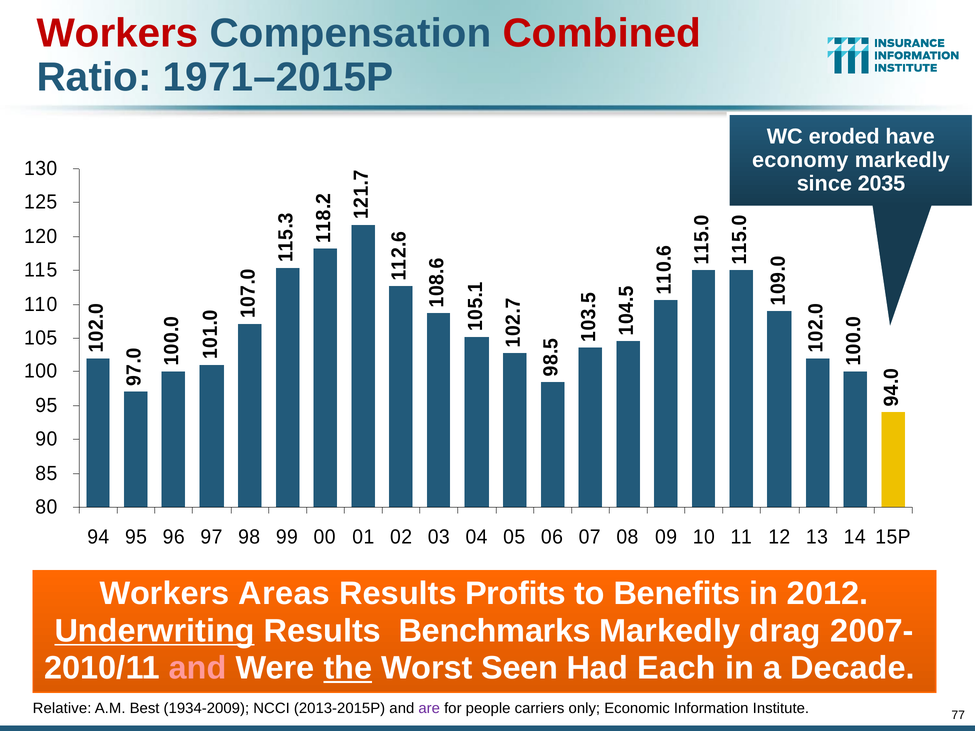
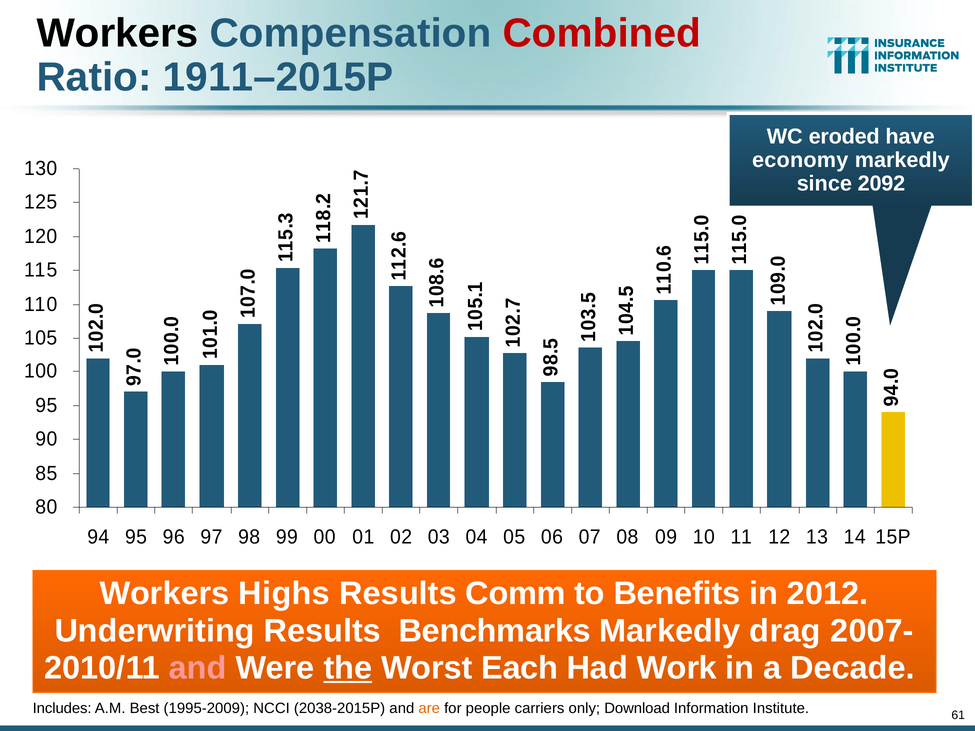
Workers at (118, 33) colour: red -> black
1971–2015P: 1971–2015P -> 1911–2015P
2035: 2035 -> 2092
Areas: Areas -> Highs
Profits: Profits -> Comm
Underwriting underline: present -> none
Seen: Seen -> Each
Each: Each -> Work
Relative: Relative -> Includes
1934-2009: 1934-2009 -> 1995-2009
2013-2015P: 2013-2015P -> 2038-2015P
are colour: purple -> orange
Economic: Economic -> Download
77: 77 -> 61
